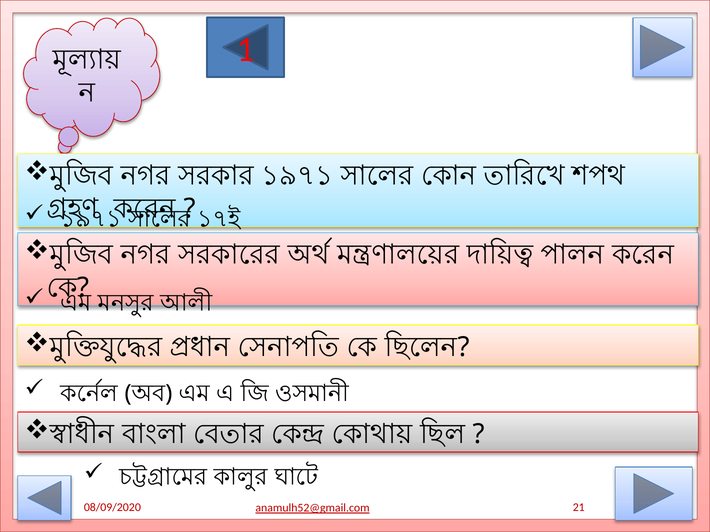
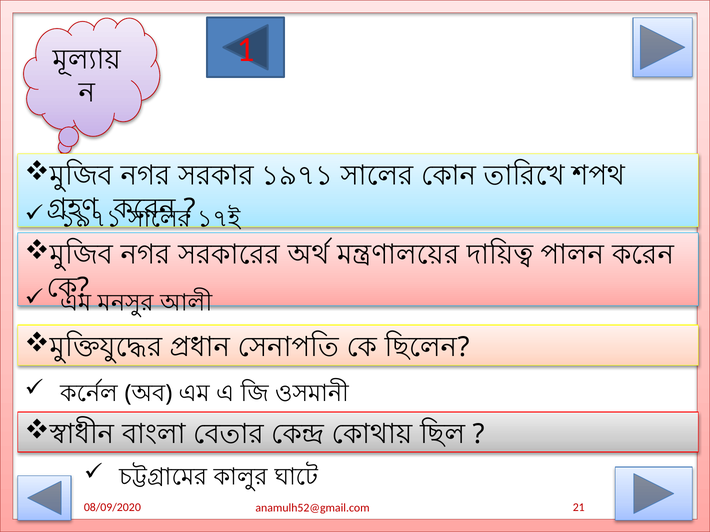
anamulh52@gmail.com underline: present -> none
